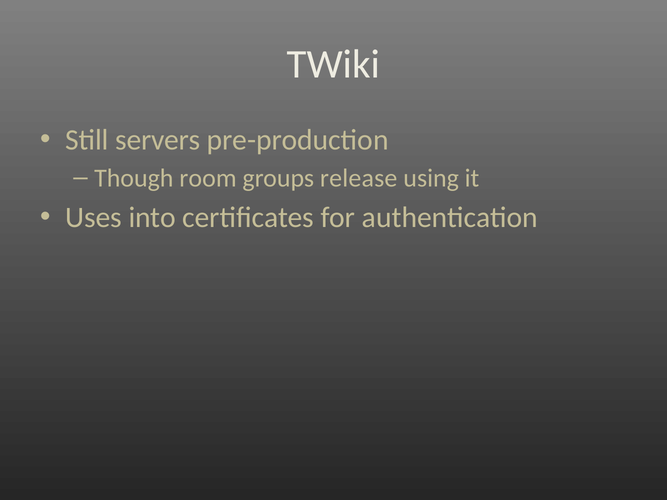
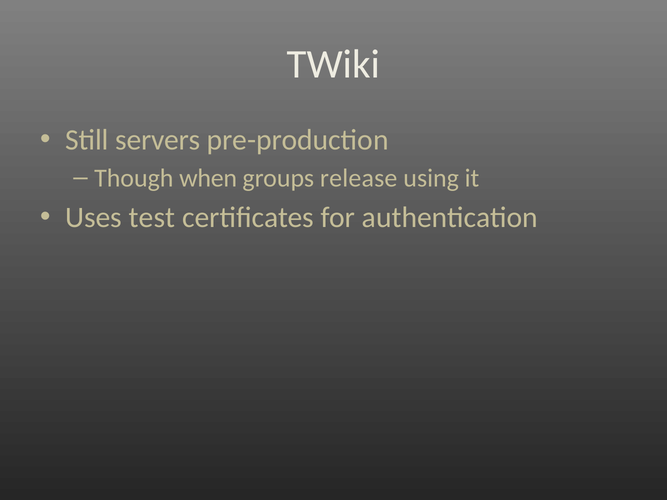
room: room -> when
into: into -> test
